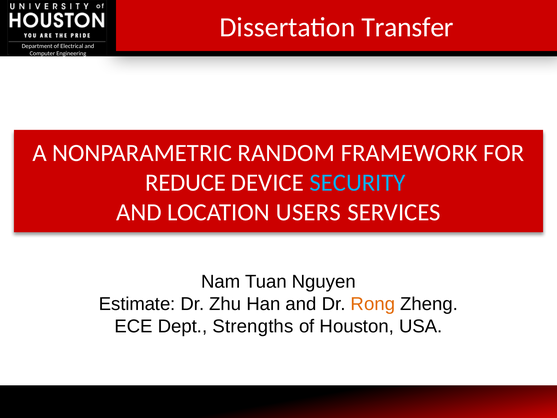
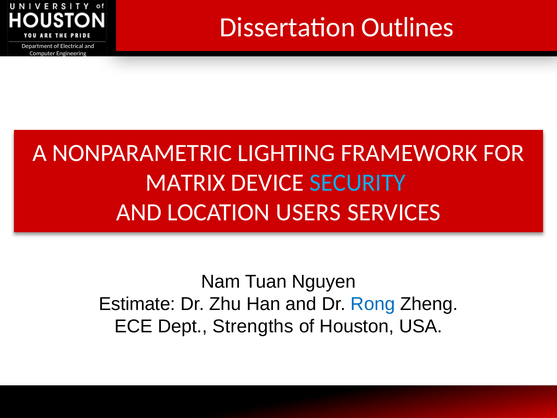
Transfer: Transfer -> Outlines
RANDOM: RANDOM -> LIGHTING
REDUCE: REDUCE -> MATRIX
Rong colour: orange -> blue
